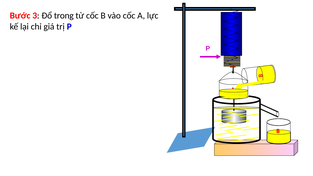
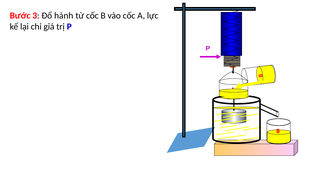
trong: trong -> hành
